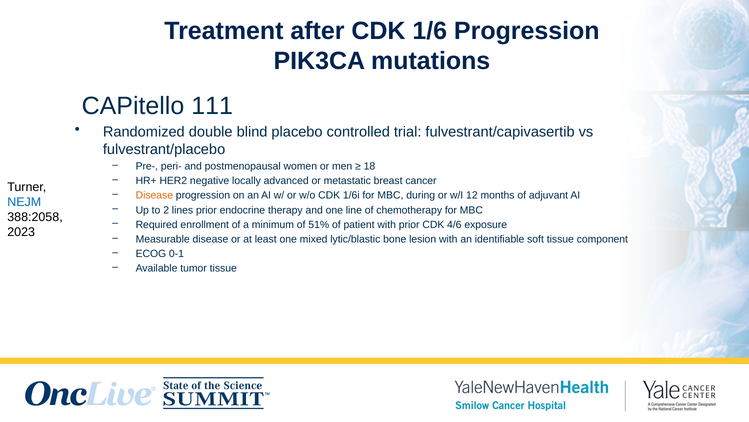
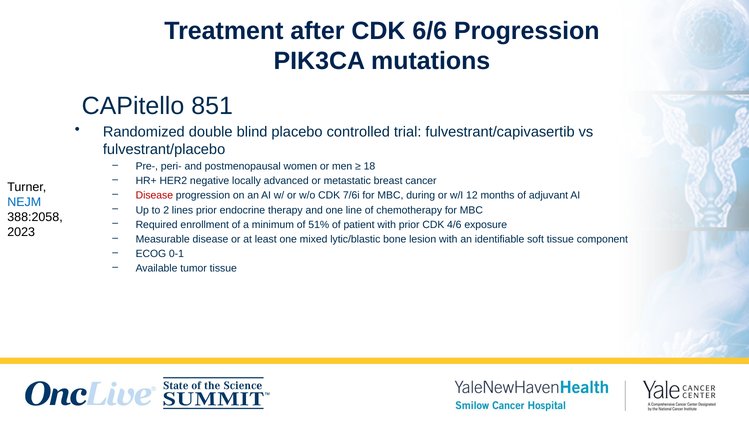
1/6: 1/6 -> 6/6
111: 111 -> 851
Disease at (154, 195) colour: orange -> red
1/6i: 1/6i -> 7/6i
